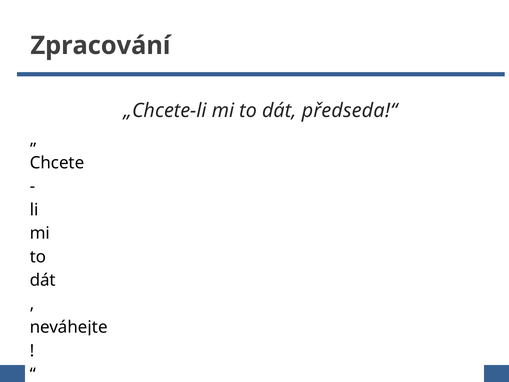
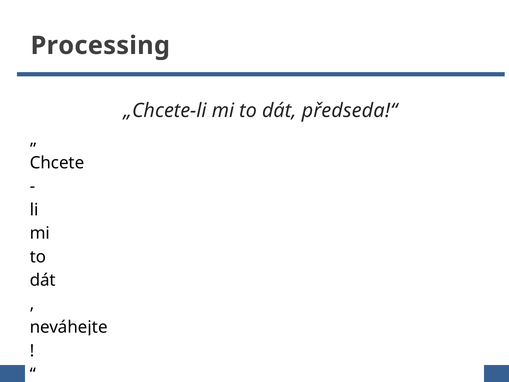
Zpracování: Zpracování -> Processing
